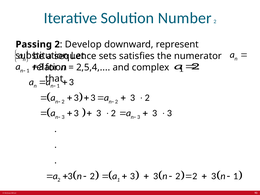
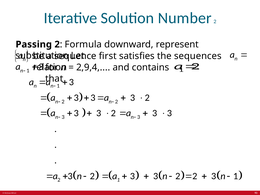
Develop: Develop -> Formula
sets: sets -> first
numerator: numerator -> sequences
2,5,4: 2,5,4 -> 2,9,4
complex: complex -> contains
